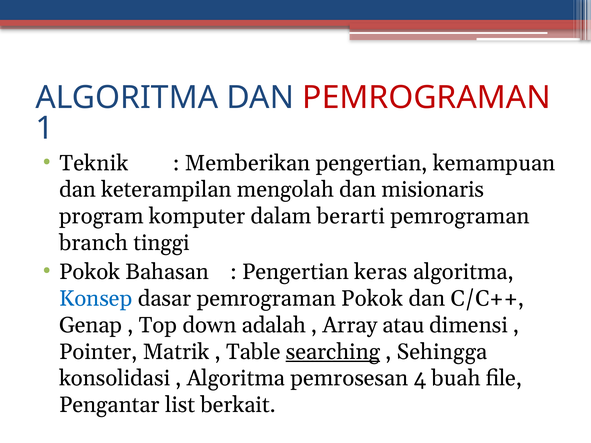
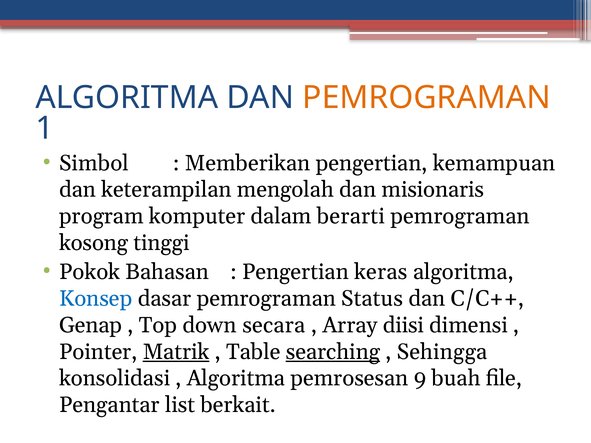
PEMROGRAMAN at (427, 98) colour: red -> orange
Teknik: Teknik -> Simbol
branch: branch -> kosong
pemrograman Pokok: Pokok -> Status
adalah: adalah -> secara
atau: atau -> diisi
Matrik underline: none -> present
4: 4 -> 9
